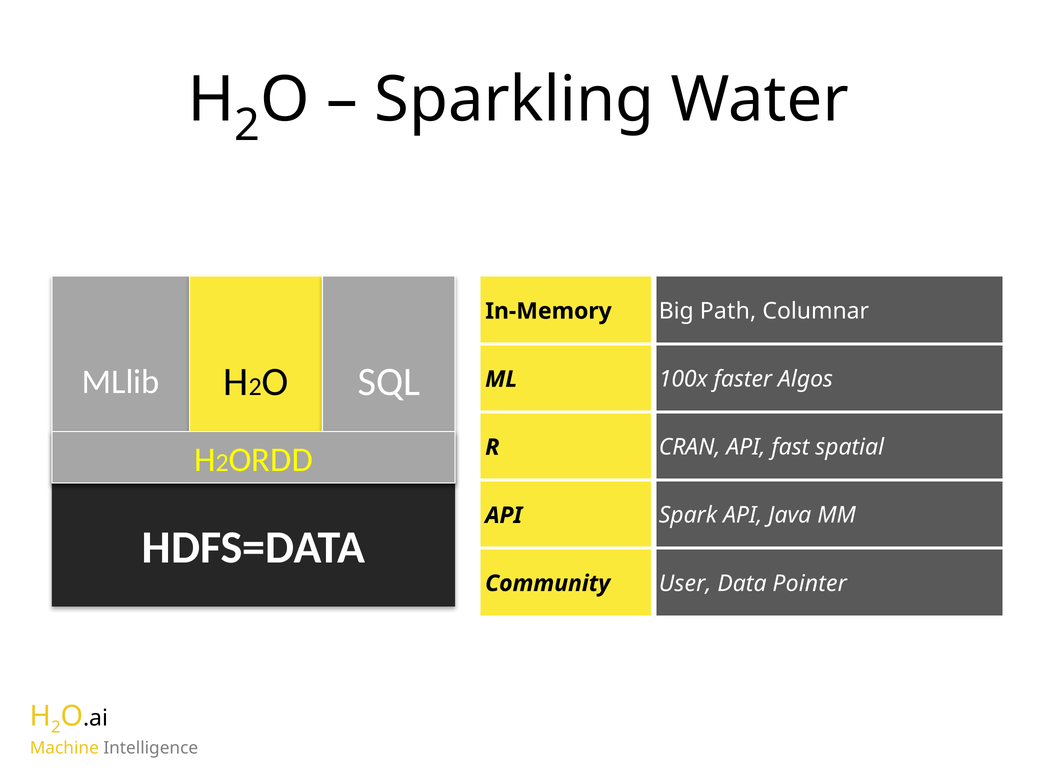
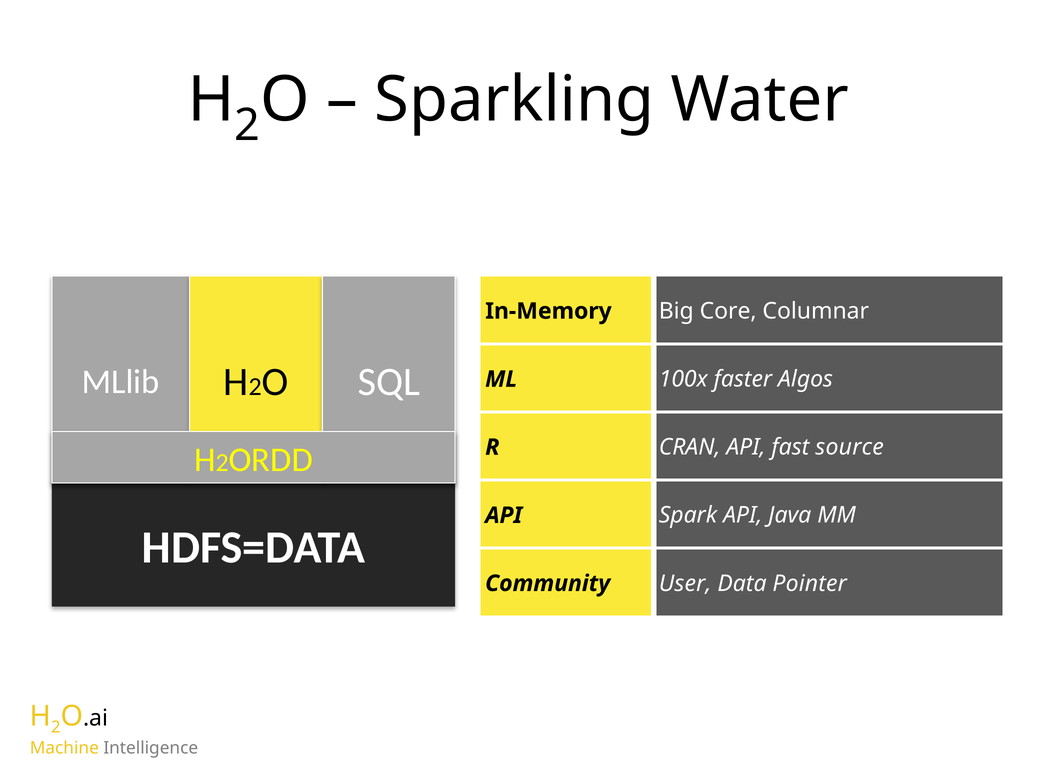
Path: Path -> Core
spatial: spatial -> source
